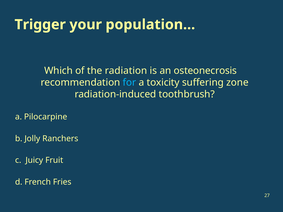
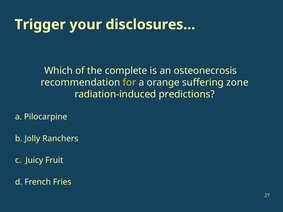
population…: population… -> disclosures…
radiation: radiation -> complete
for colour: light blue -> yellow
toxicity: toxicity -> orange
toothbrush: toothbrush -> predictions
